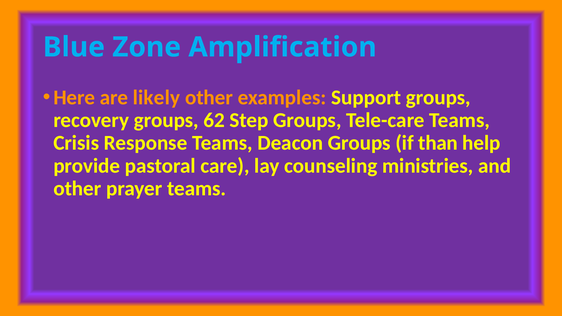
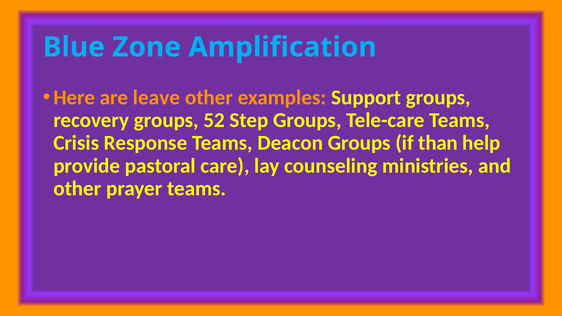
likely: likely -> leave
62: 62 -> 52
